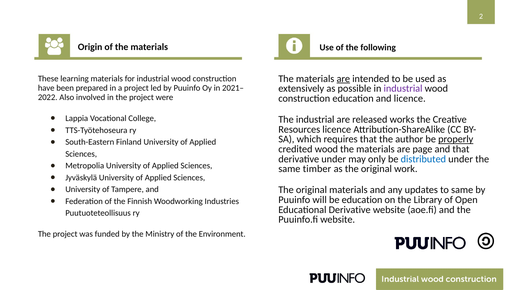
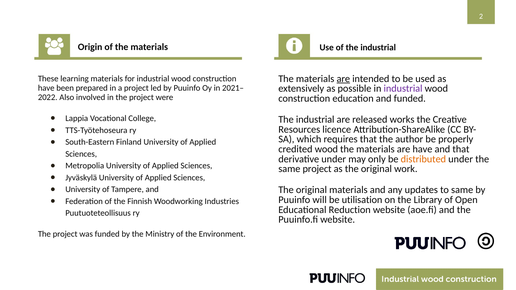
of the following: following -> industrial
and licence: licence -> funded
properly underline: present -> none
are page: page -> have
distributed colour: blue -> orange
same timber: timber -> project
be education: education -> utilisation
Educational Derivative: Derivative -> Reduction
